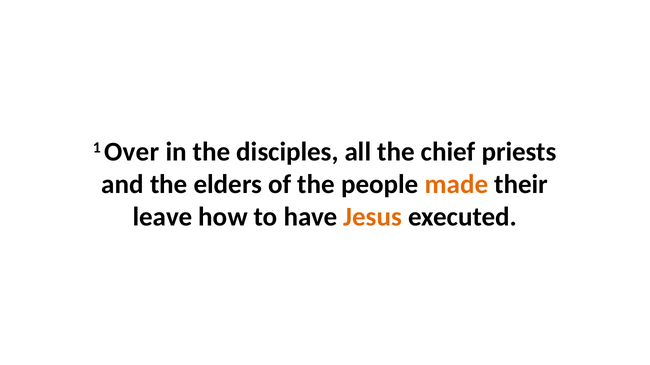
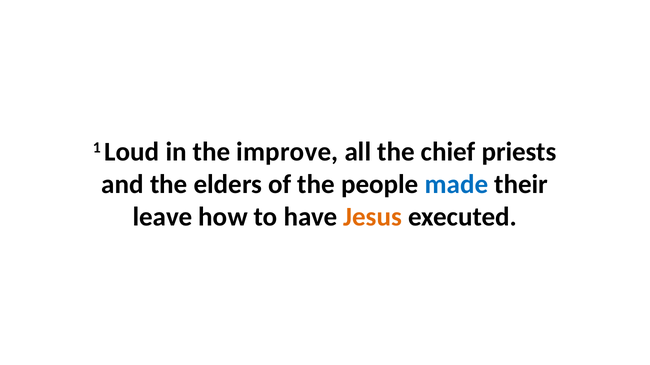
Over: Over -> Loud
disciples: disciples -> improve
made colour: orange -> blue
